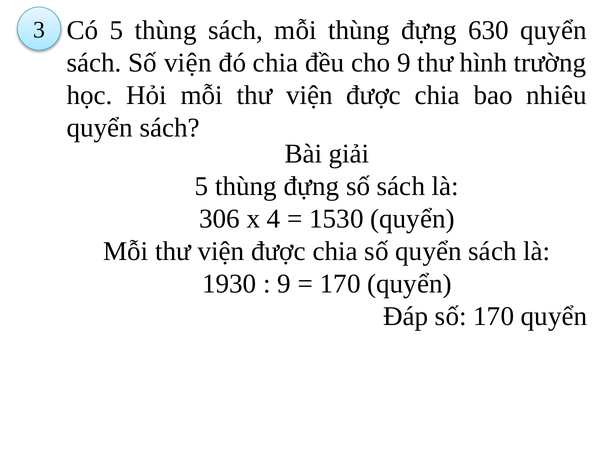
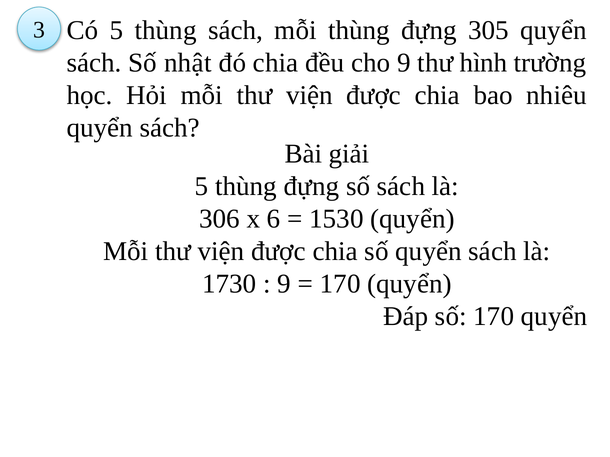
630: 630 -> 305
Số viện: viện -> nhật
4: 4 -> 6
1930: 1930 -> 1730
